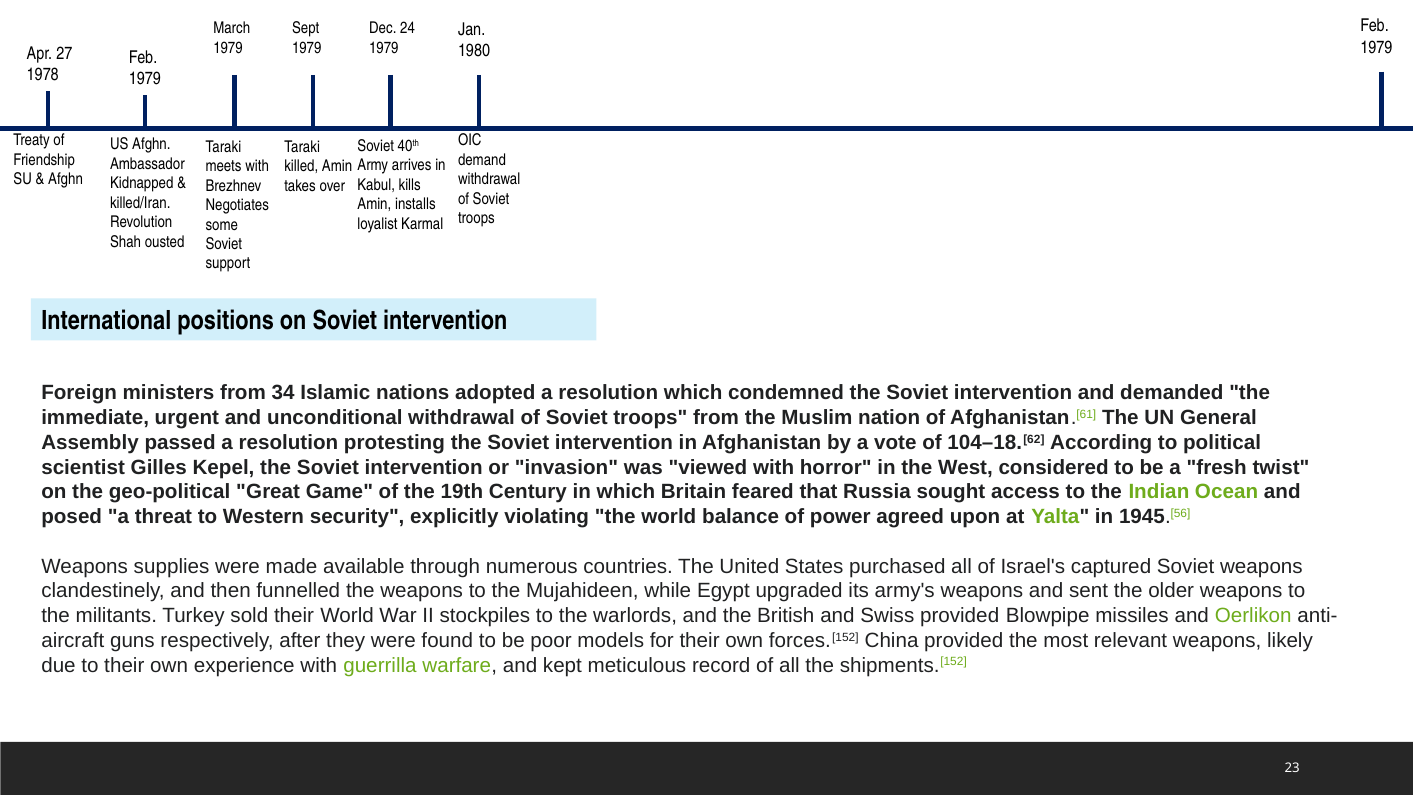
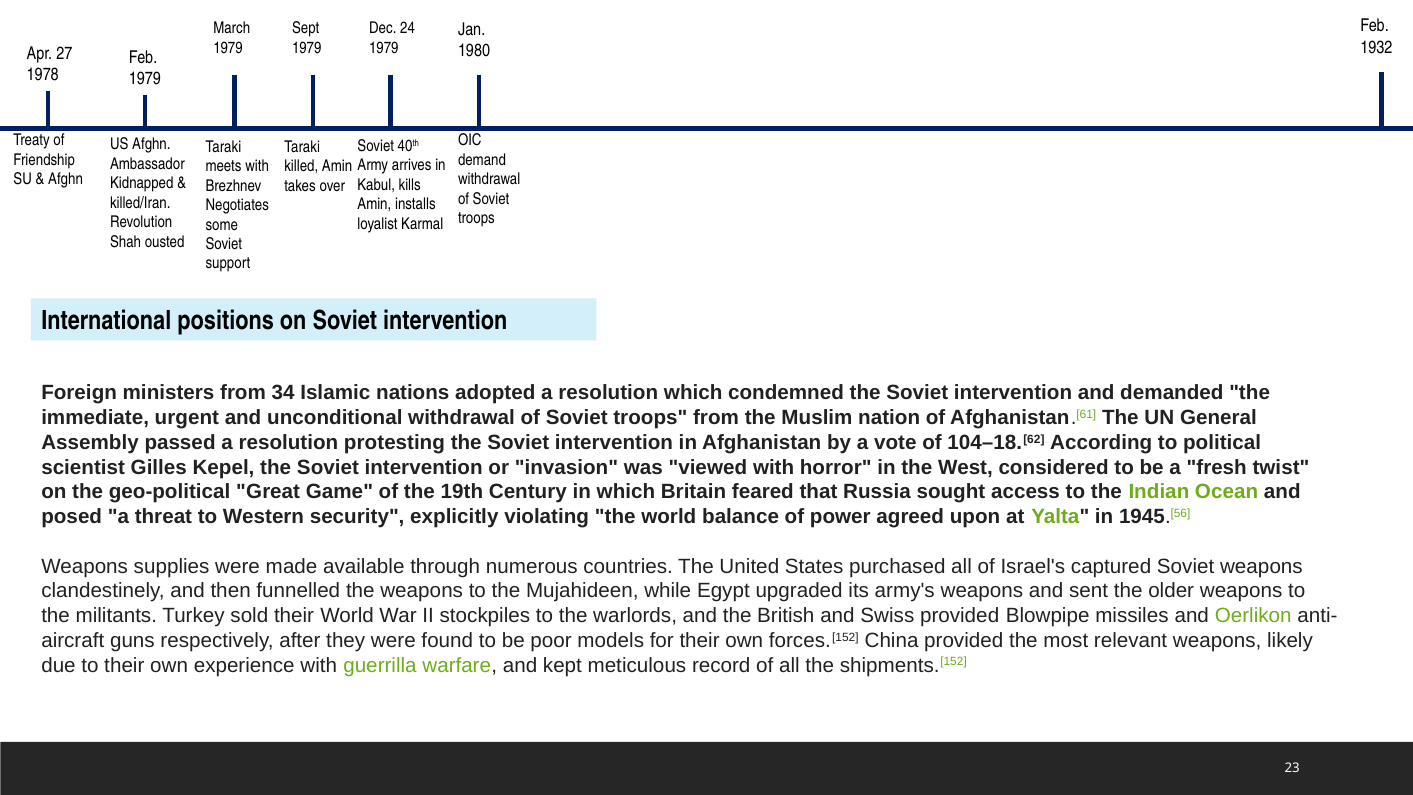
1979 at (1376, 47): 1979 -> 1932
